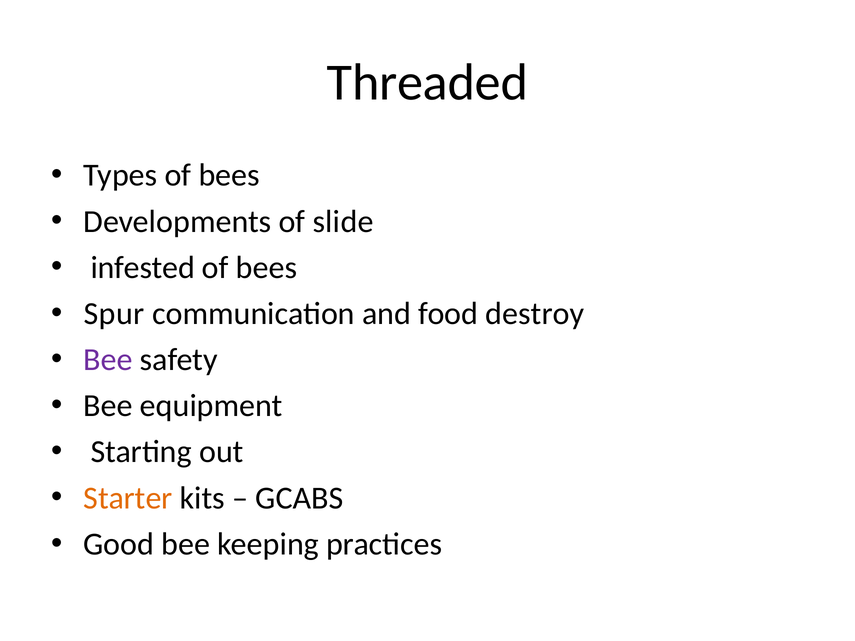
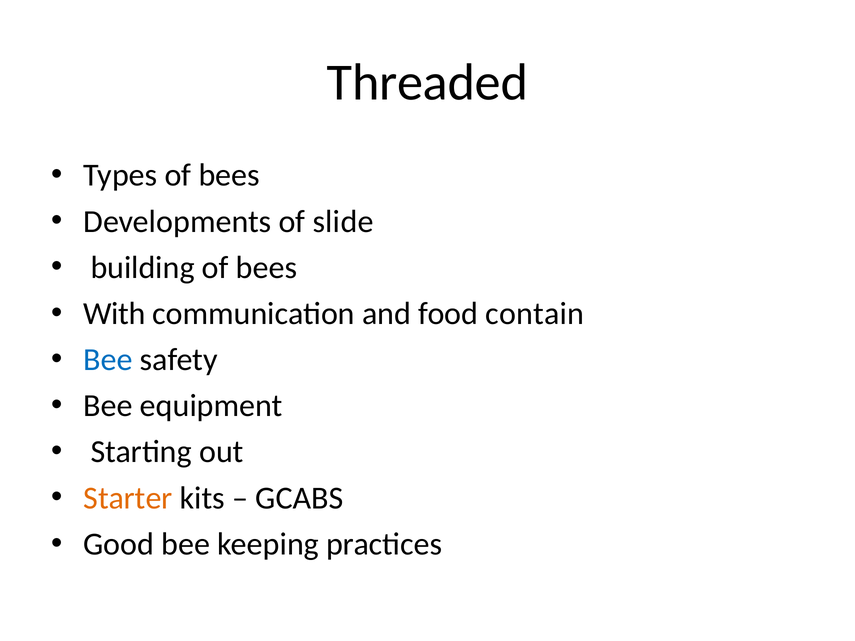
infested: infested -> building
Spur: Spur -> With
destroy: destroy -> contain
Bee at (108, 360) colour: purple -> blue
